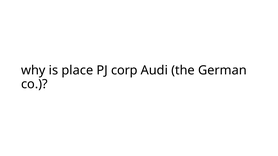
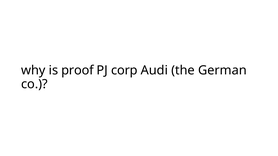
place: place -> proof
